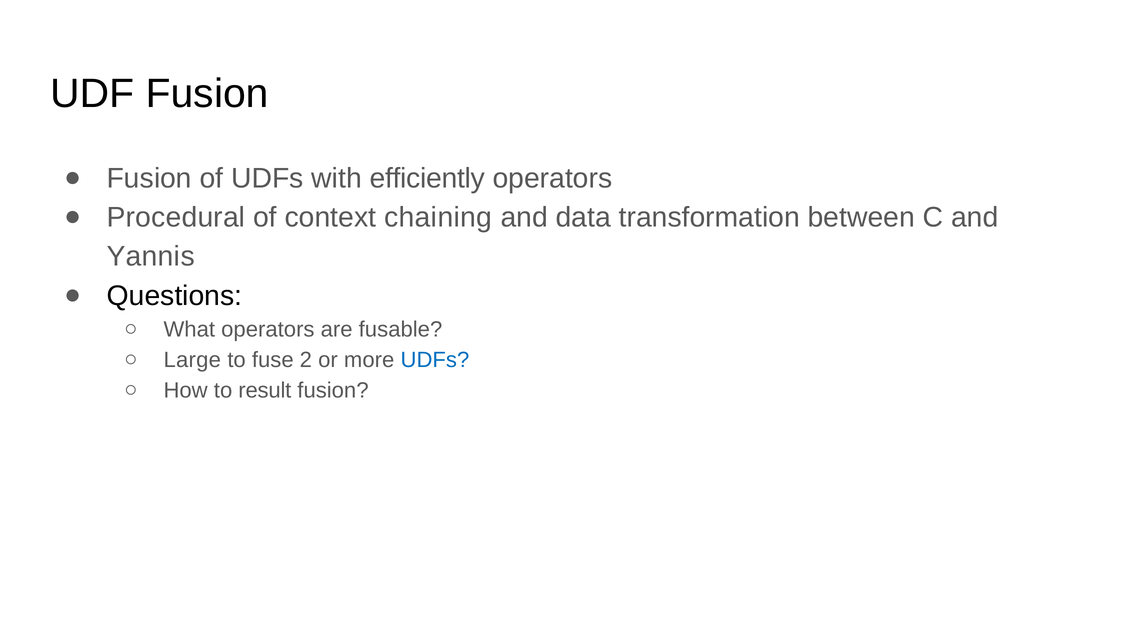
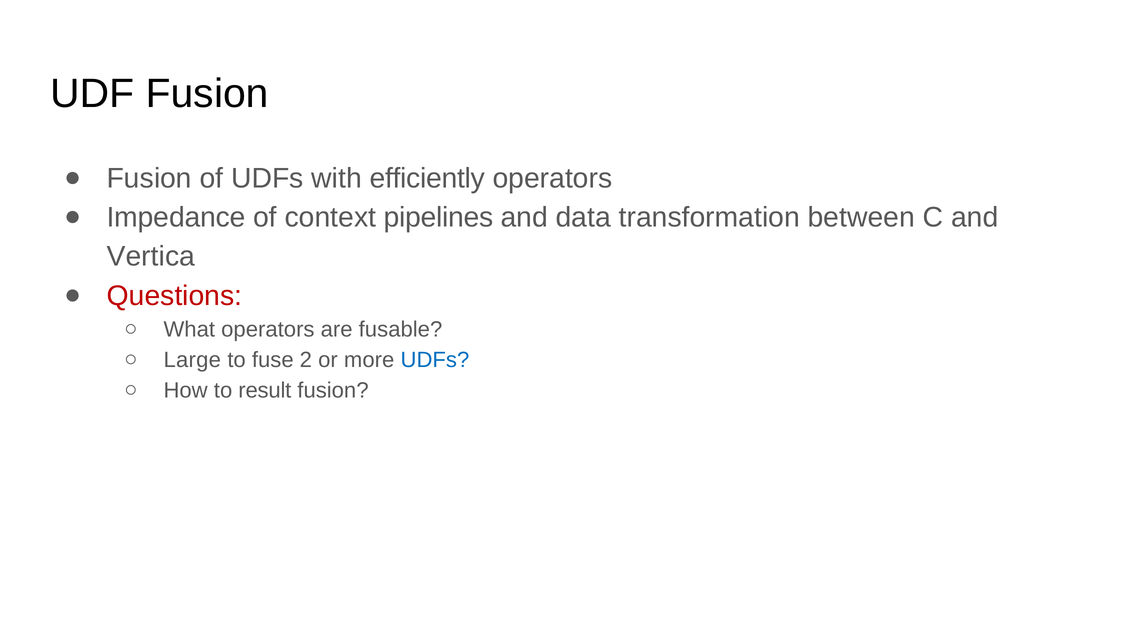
Procedural: Procedural -> Impedance
chaining: chaining -> pipelines
Yannis: Yannis -> Vertica
Questions colour: black -> red
